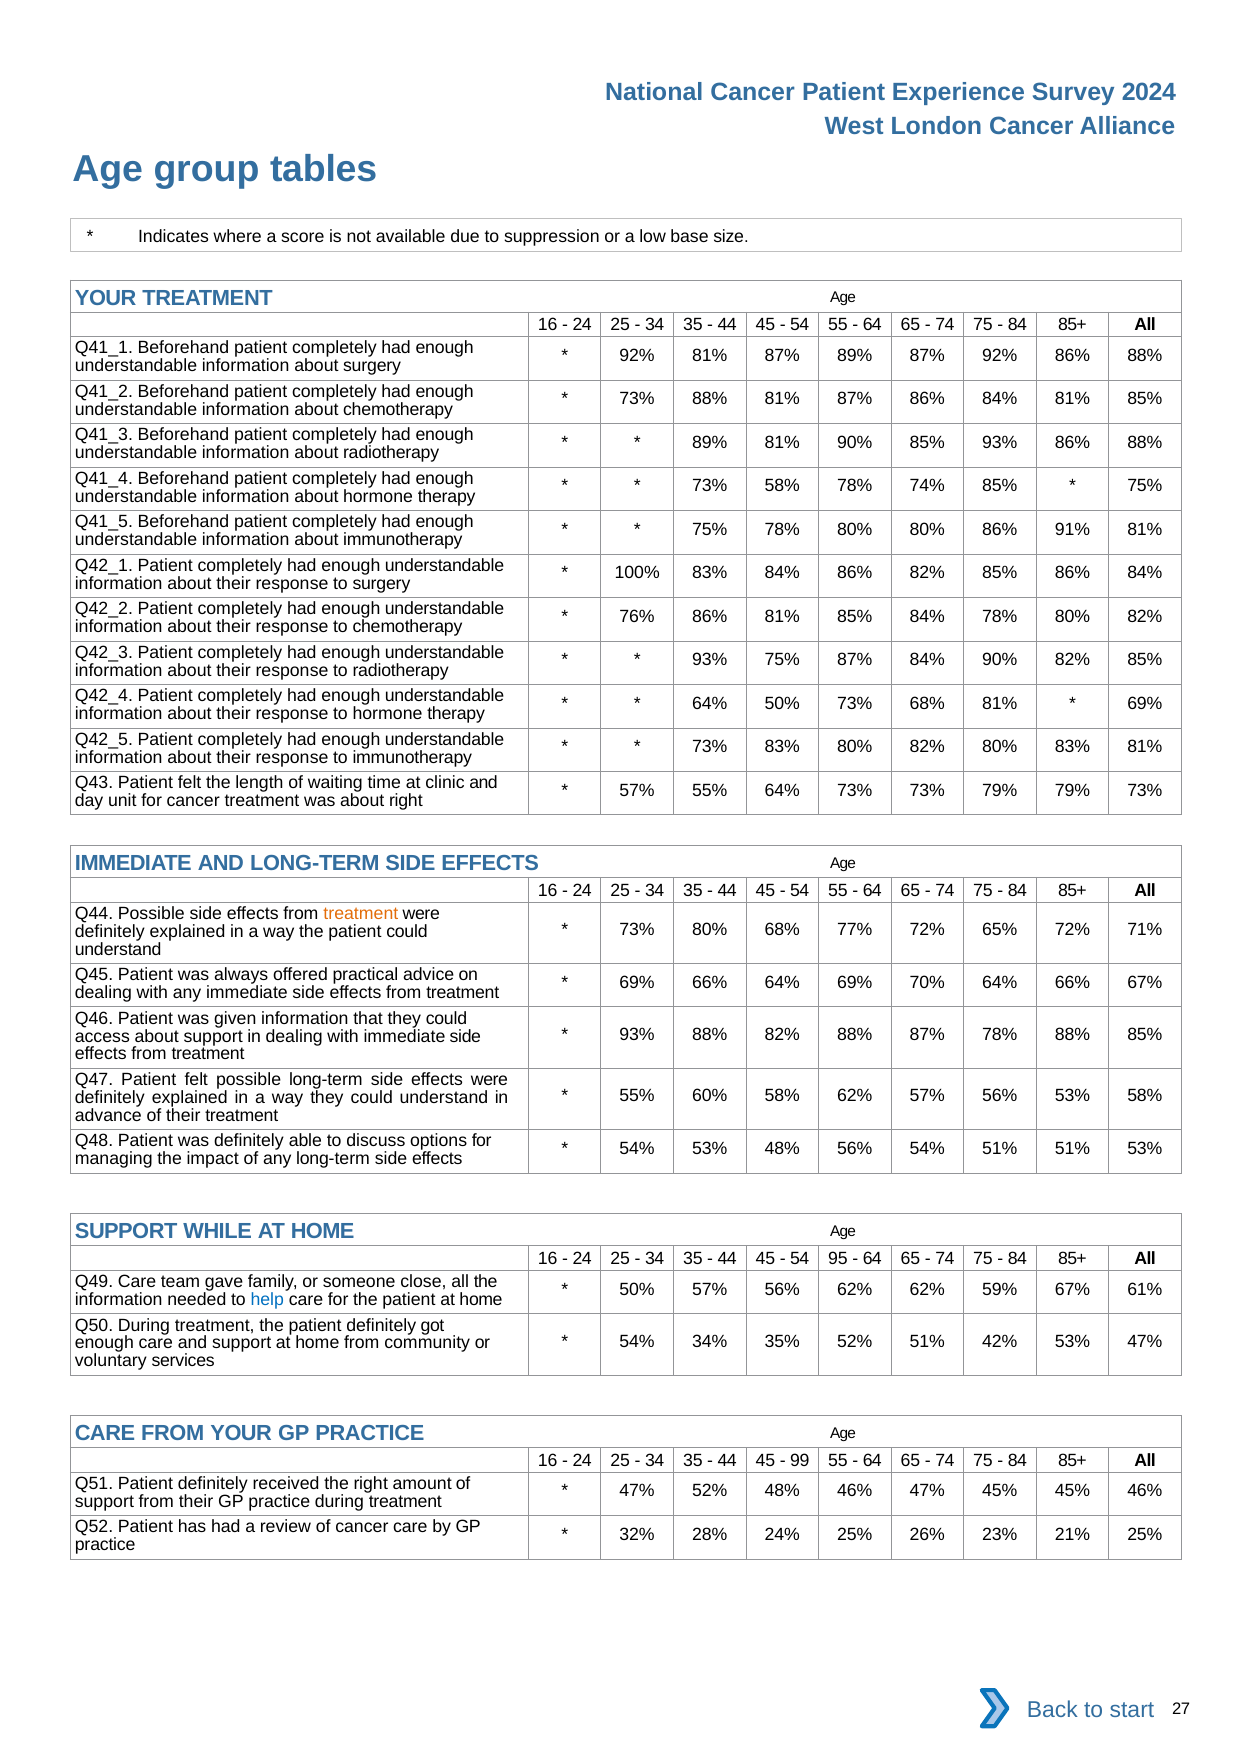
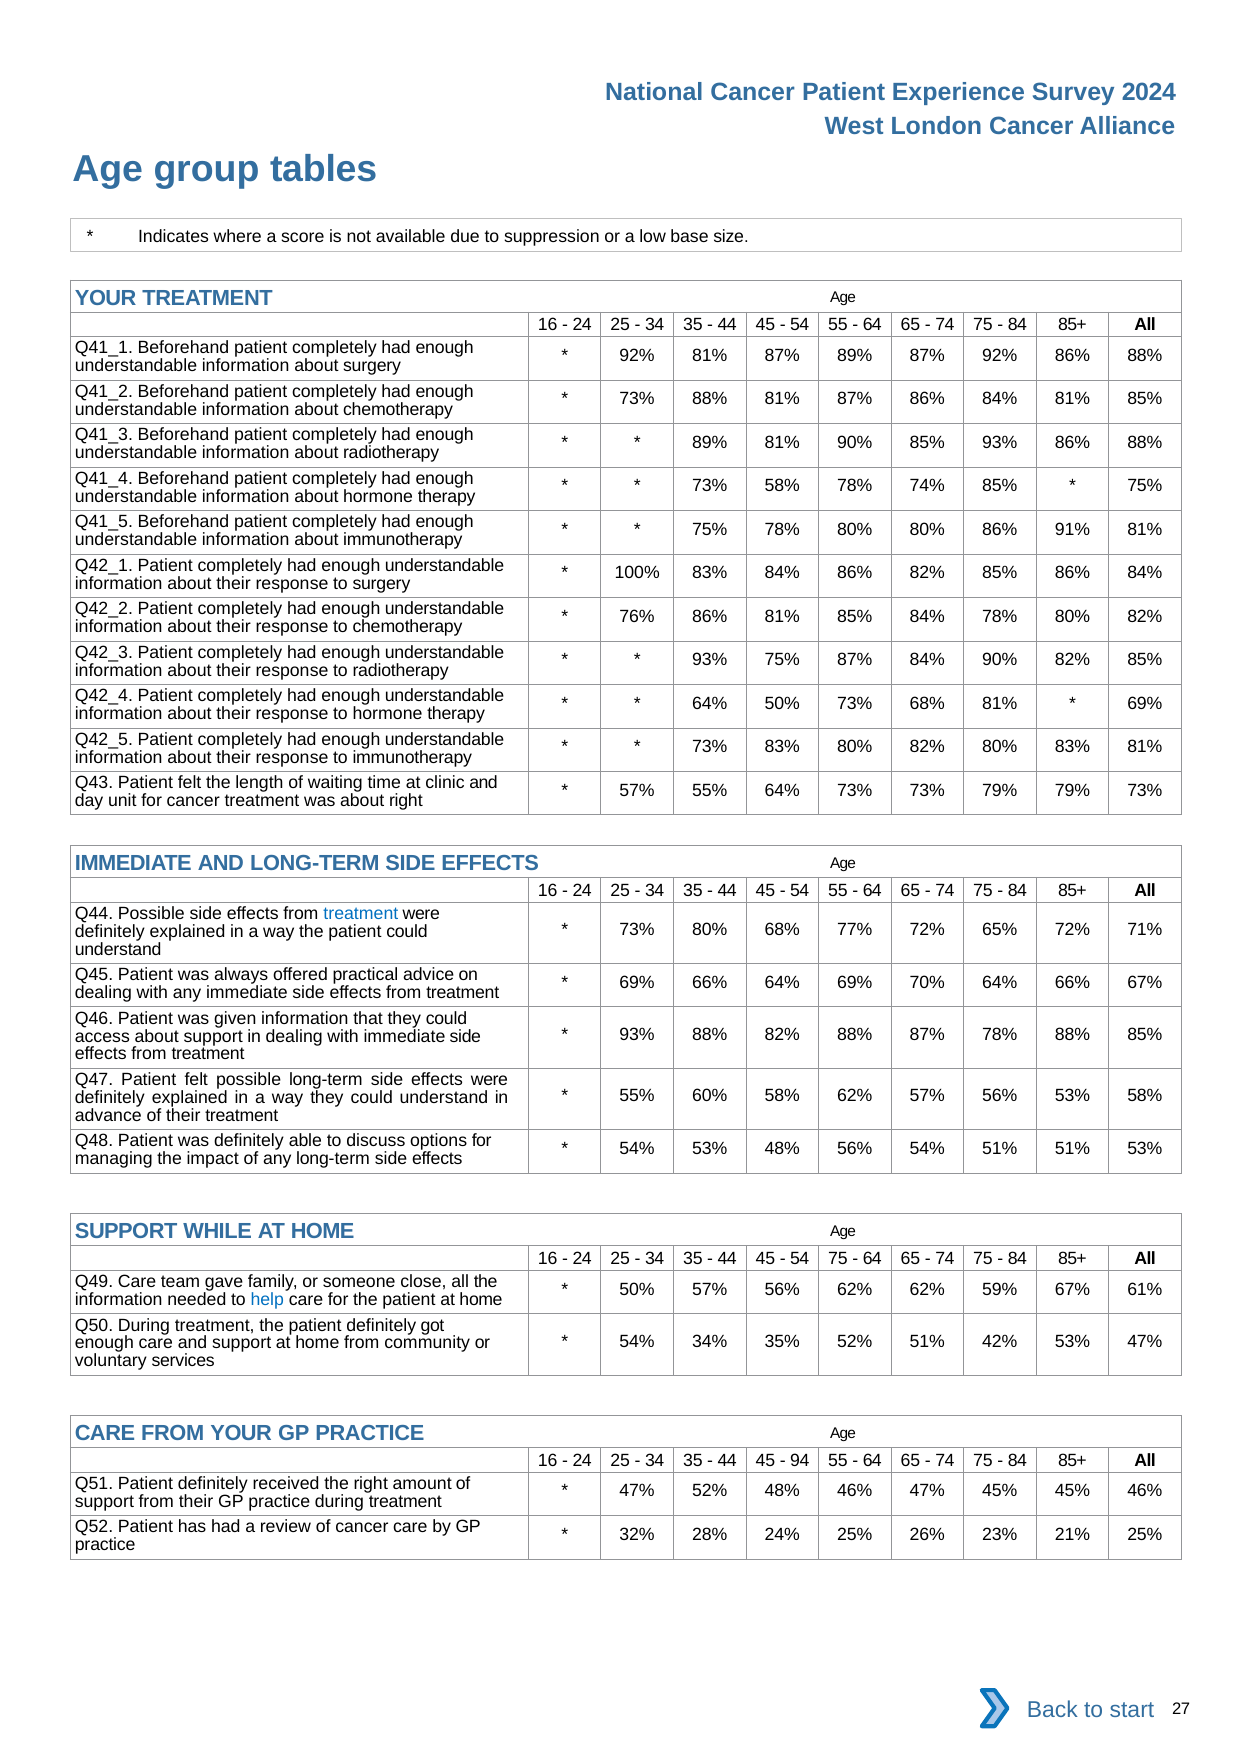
treatment at (361, 914) colour: orange -> blue
54 95: 95 -> 75
99: 99 -> 94
